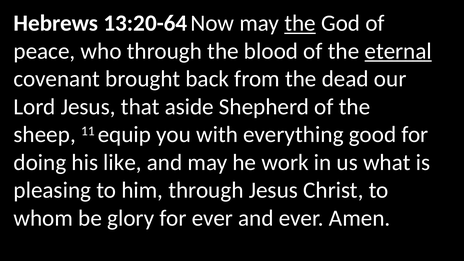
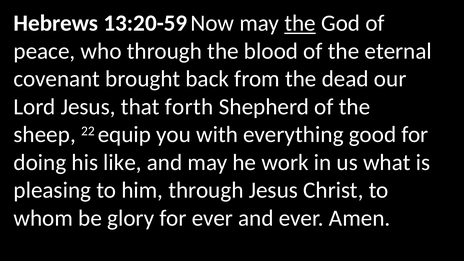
13:20-64: 13:20-64 -> 13:20-59
eternal underline: present -> none
aside: aside -> forth
11: 11 -> 22
